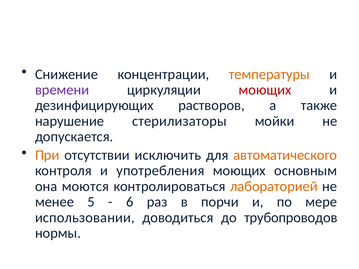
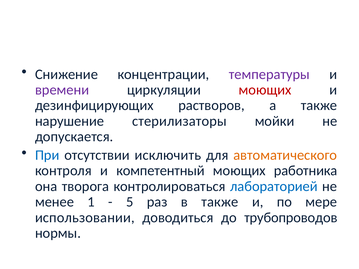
температуры colour: orange -> purple
При colour: orange -> blue
употребления: употребления -> компетентный
основным: основным -> работника
моются: моются -> творога
лабораторией colour: orange -> blue
5: 5 -> 1
6: 6 -> 5
в порчи: порчи -> также
